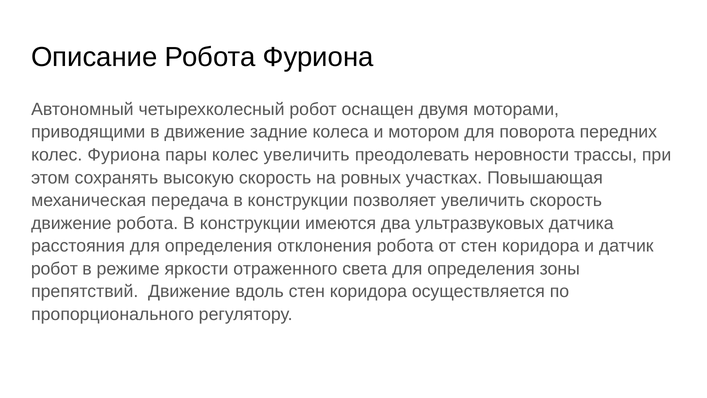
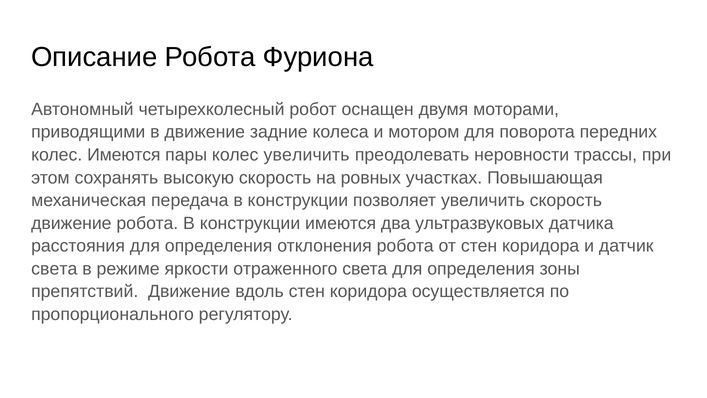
колес Фуриона: Фуриона -> Имеются
робот at (54, 269): робот -> света
